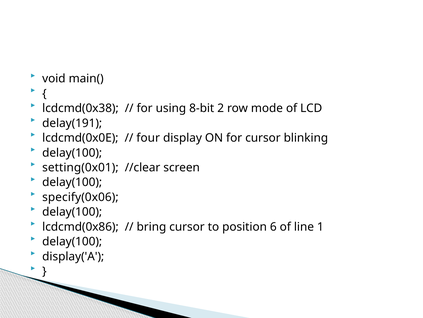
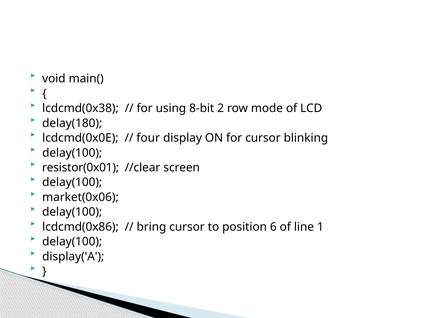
delay(191: delay(191 -> delay(180
setting(0x01: setting(0x01 -> resistor(0x01
specify(0x06: specify(0x06 -> market(0x06
